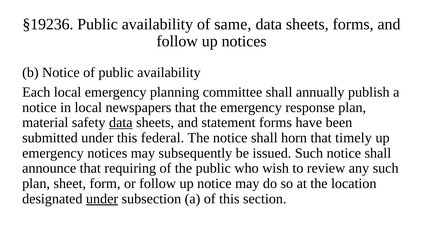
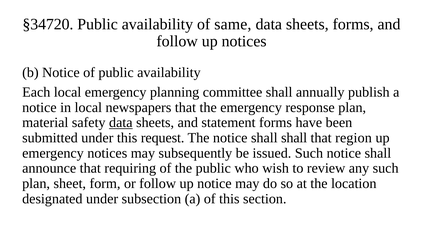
§19236: §19236 -> §34720
federal: federal -> request
shall horn: horn -> shall
timely: timely -> region
under at (102, 199) underline: present -> none
